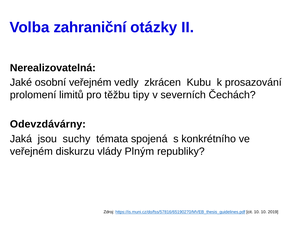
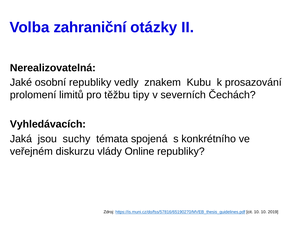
osobní veřejném: veřejném -> republiky
zkrácen: zkrácen -> znakem
Odevzdávárny: Odevzdávárny -> Vyhledávacích
Plným: Plným -> Online
